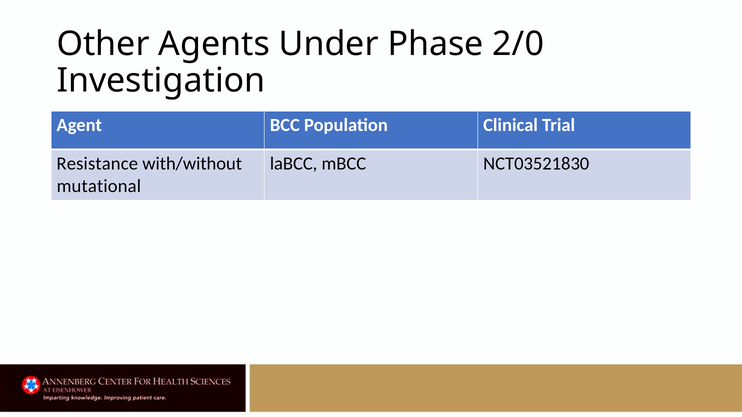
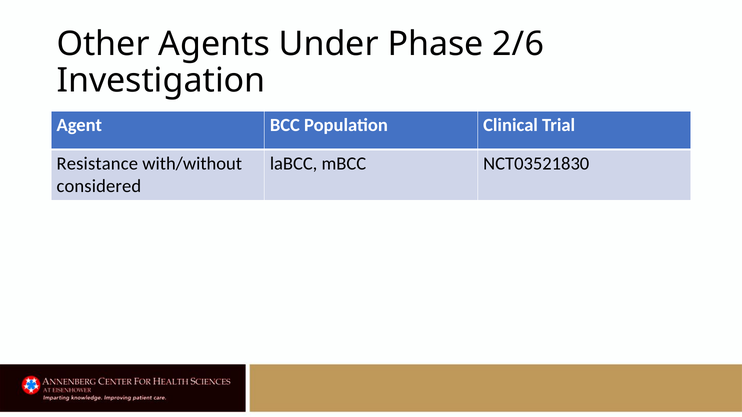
2/0: 2/0 -> 2/6
mutational: mutational -> considered
